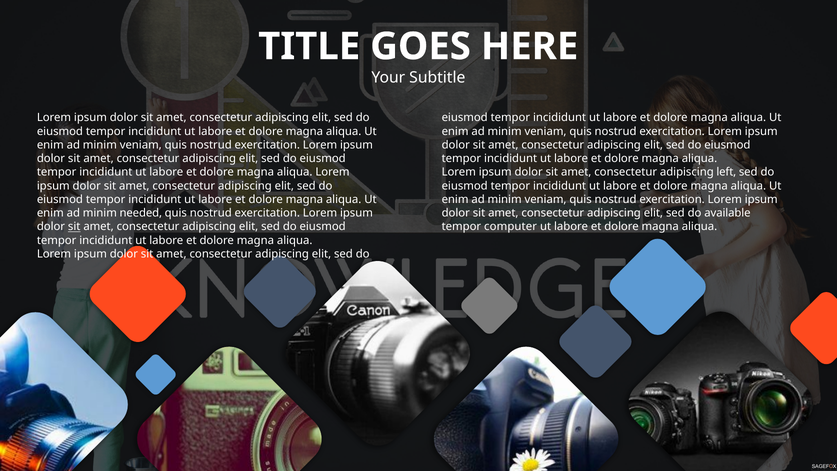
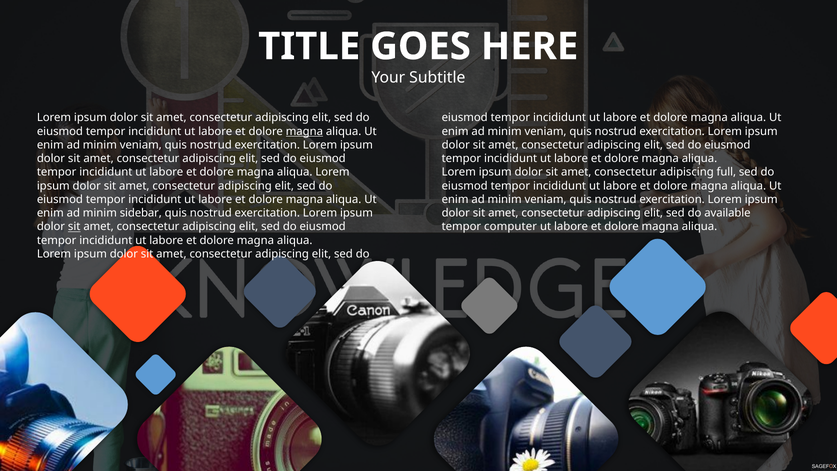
magna at (304, 131) underline: none -> present
left: left -> full
needed: needed -> sidebar
